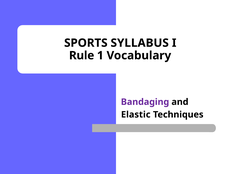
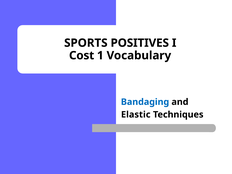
SYLLABUS: SYLLABUS -> POSITIVES
Rule: Rule -> Cost
Bandaging colour: purple -> blue
